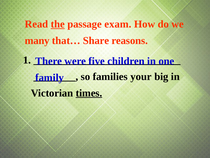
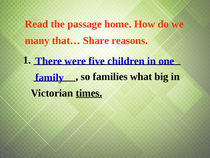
the underline: present -> none
exam: exam -> home
your: your -> what
